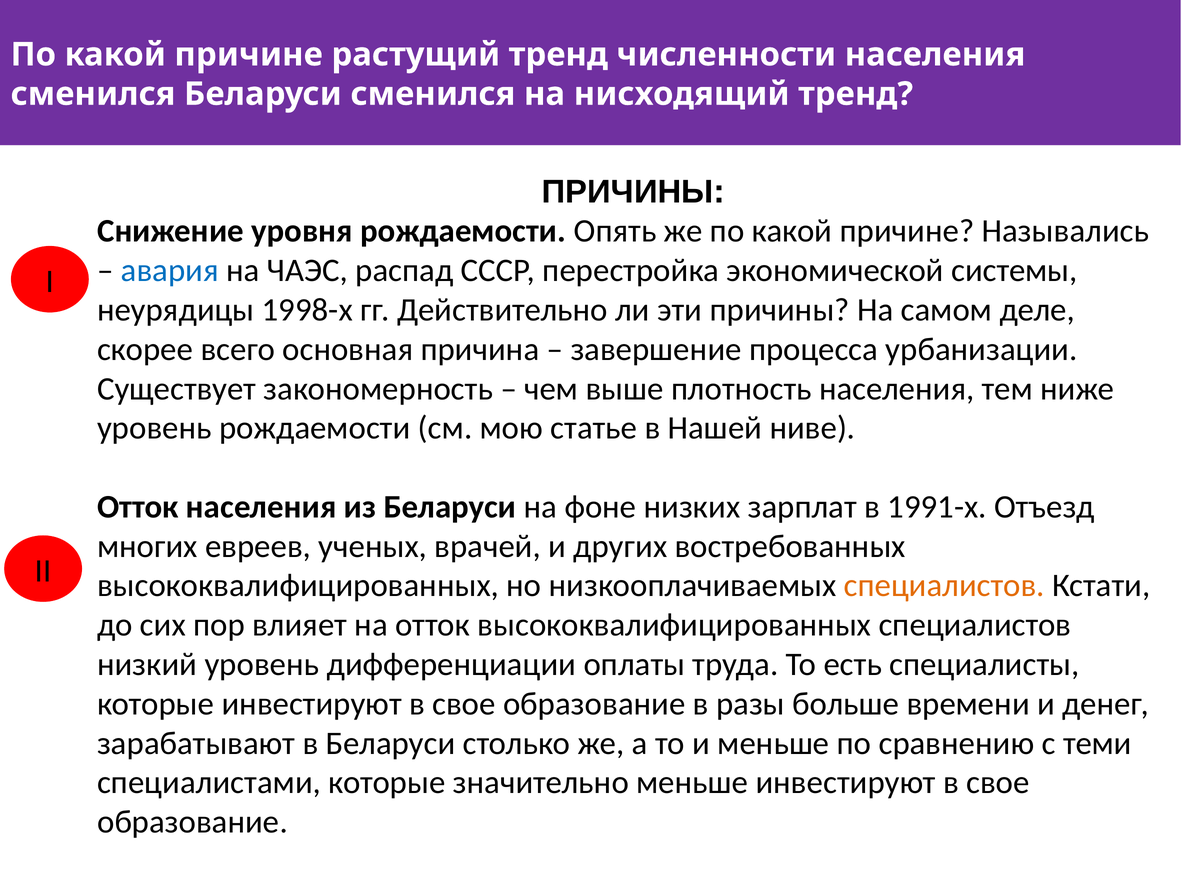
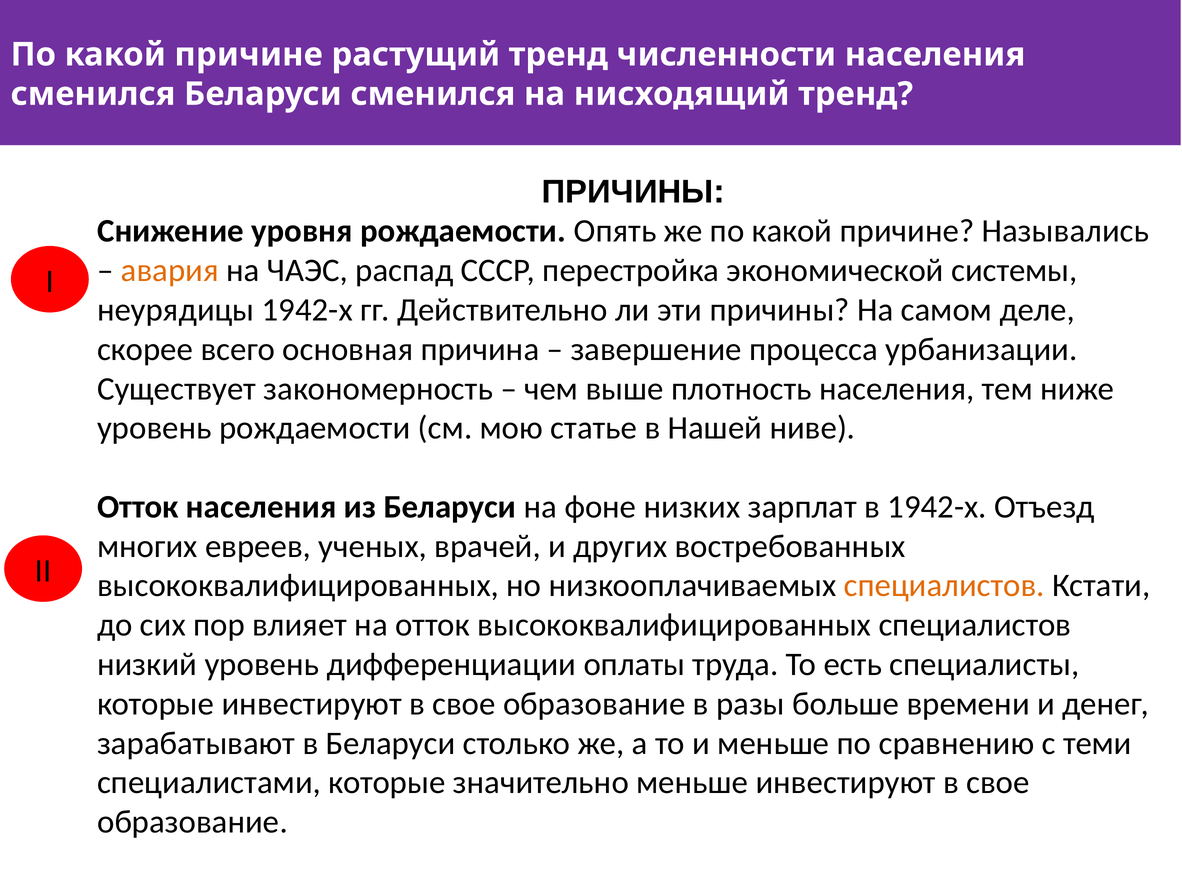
авария colour: blue -> orange
неурядицы 1998-х: 1998-х -> 1942-х
в 1991-х: 1991-х -> 1942-х
